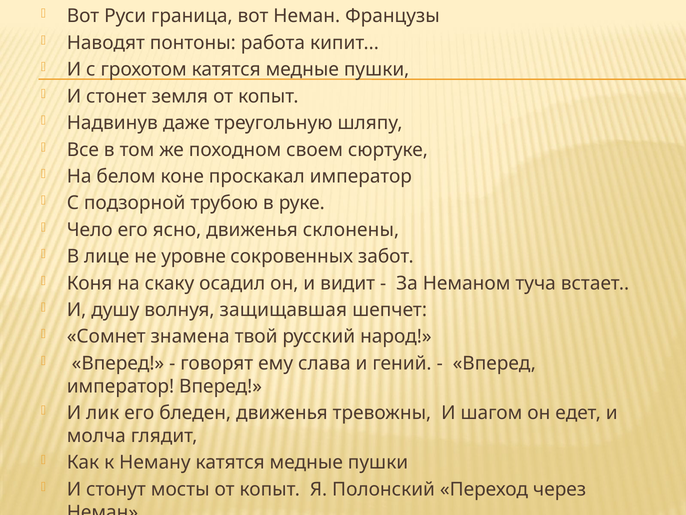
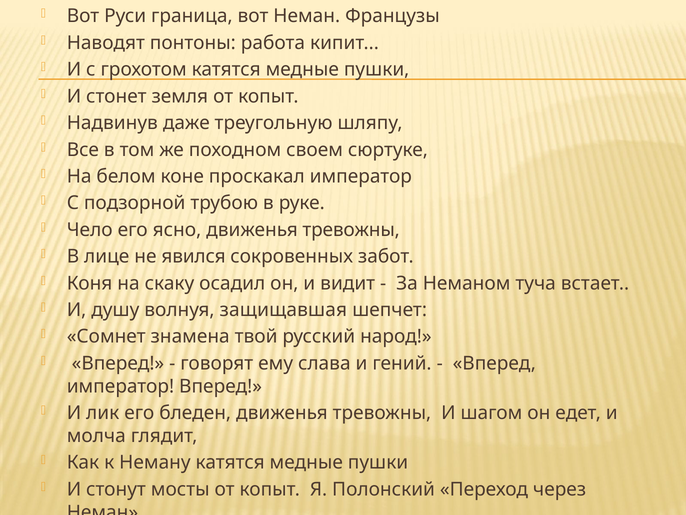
ясно движенья склонены: склонены -> тревожны
уровне: уровне -> явился
